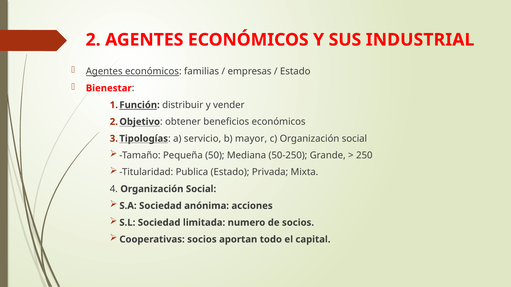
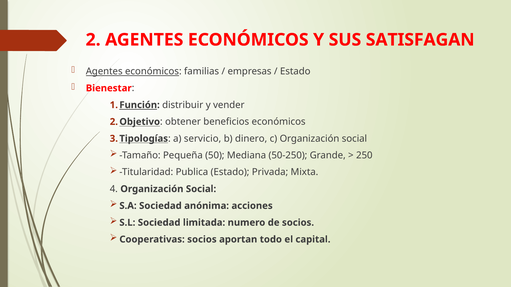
INDUSTRIAL: INDUSTRIAL -> SATISFAGAN
mayor: mayor -> dinero
